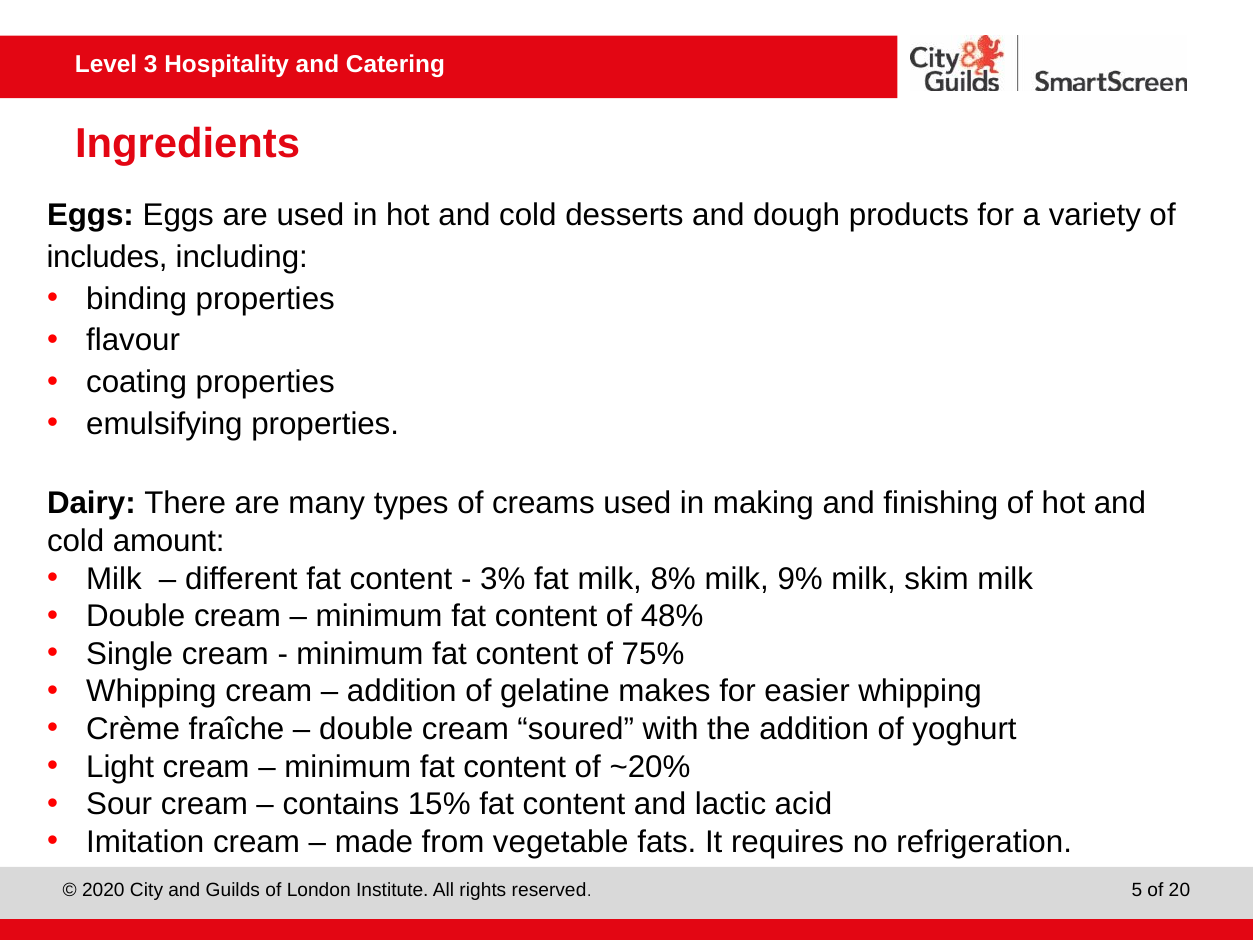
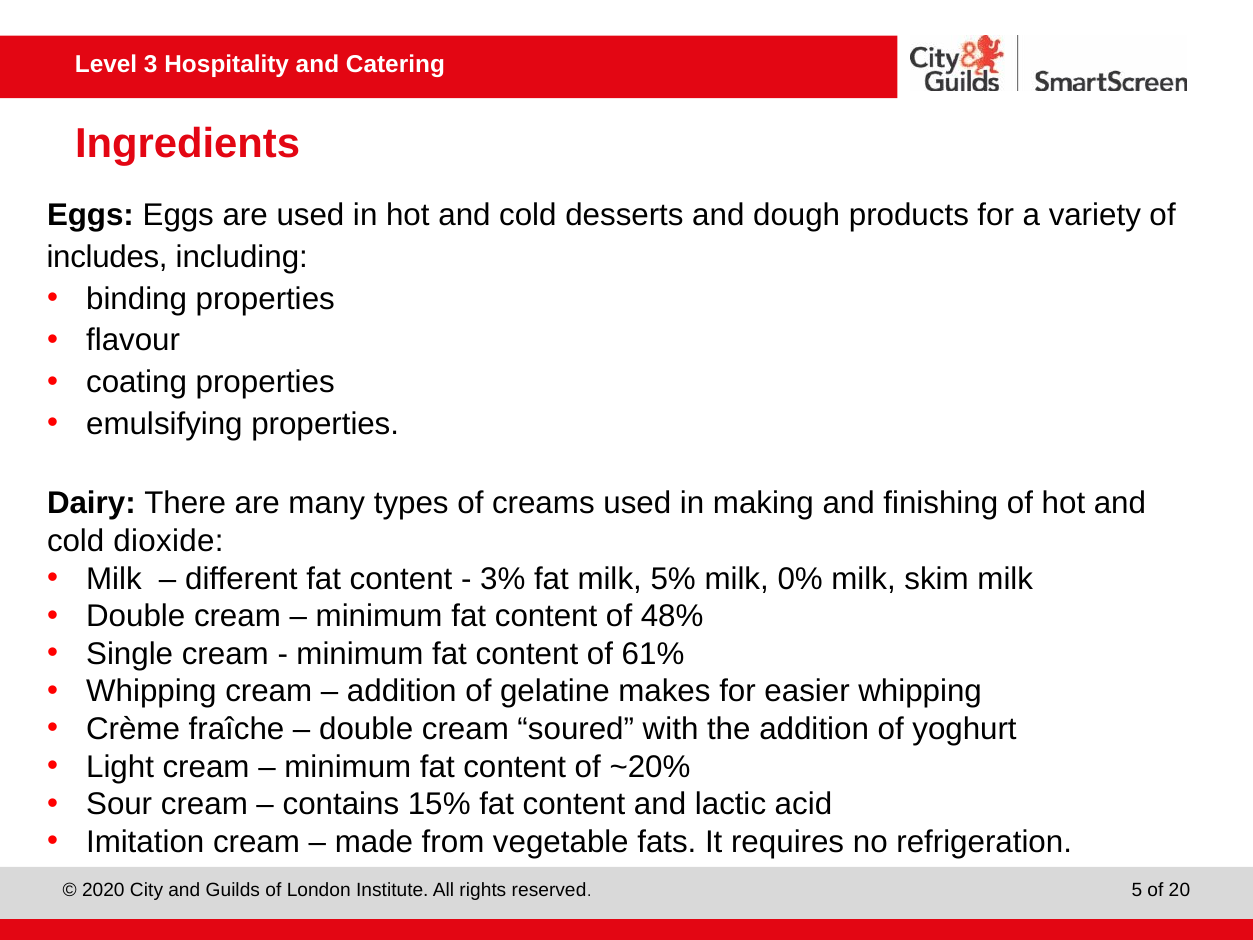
amount: amount -> dioxide
8%: 8% -> 5%
9%: 9% -> 0%
75%: 75% -> 61%
